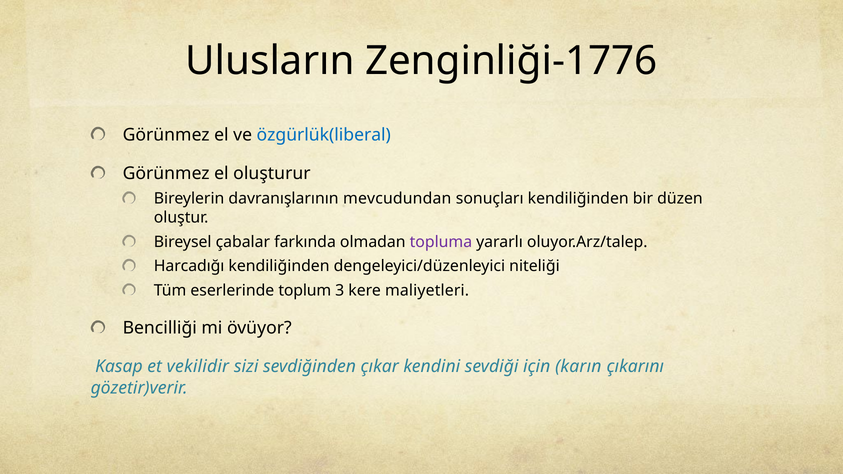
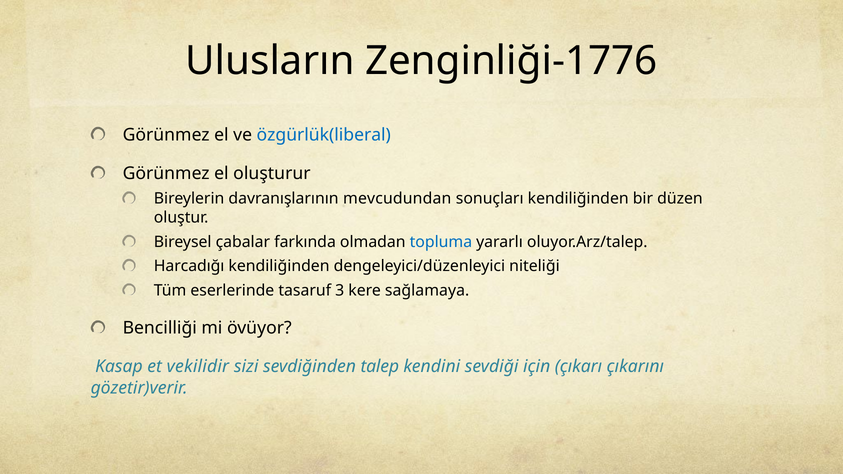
topluma colour: purple -> blue
toplum: toplum -> tasaruf
maliyetleri: maliyetleri -> sağlamaya
çıkar: çıkar -> talep
karın: karın -> çıkarı
